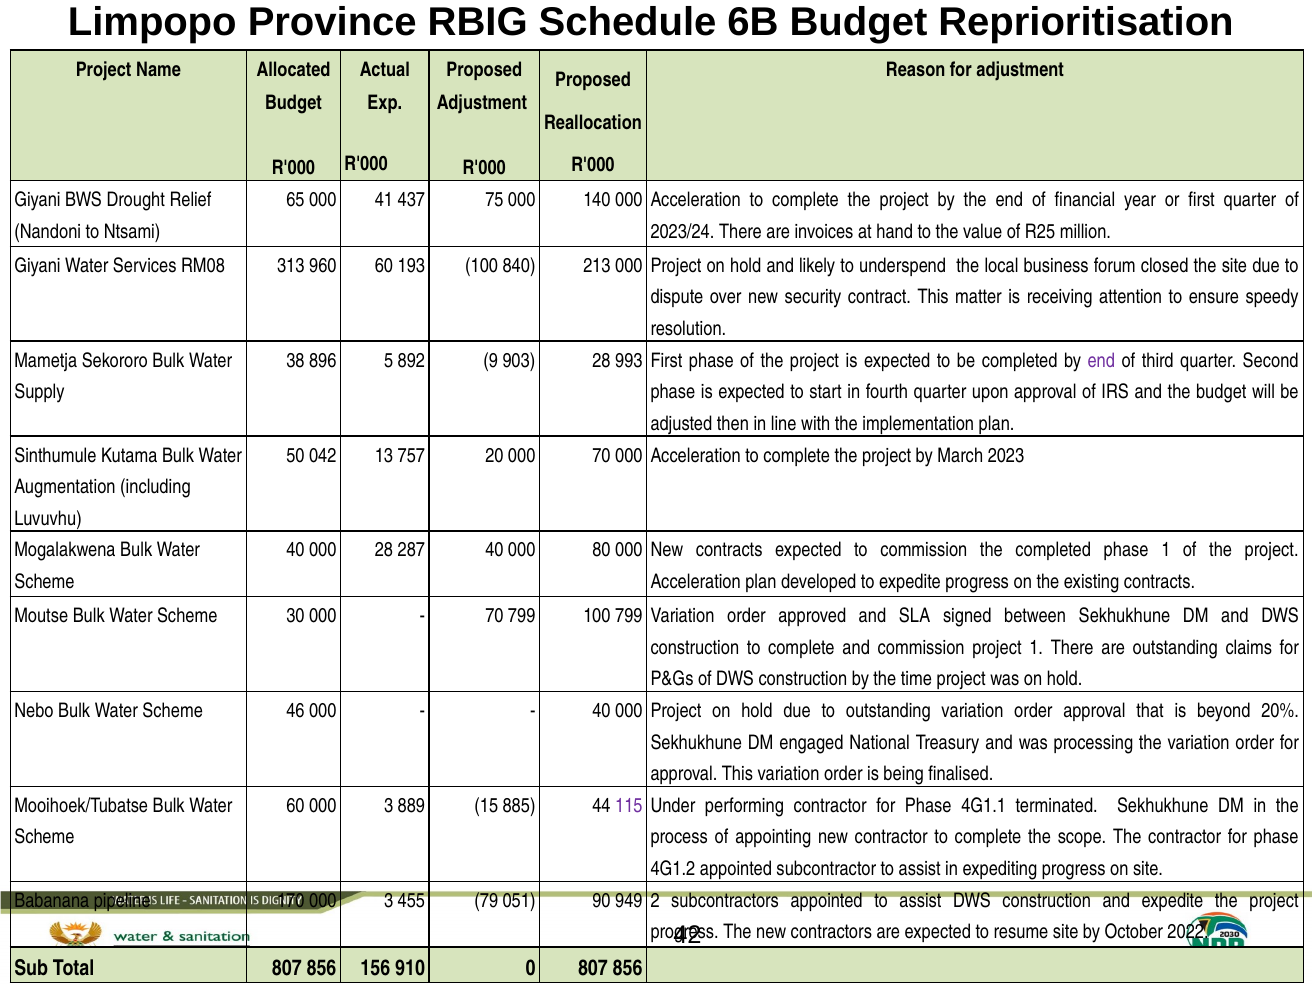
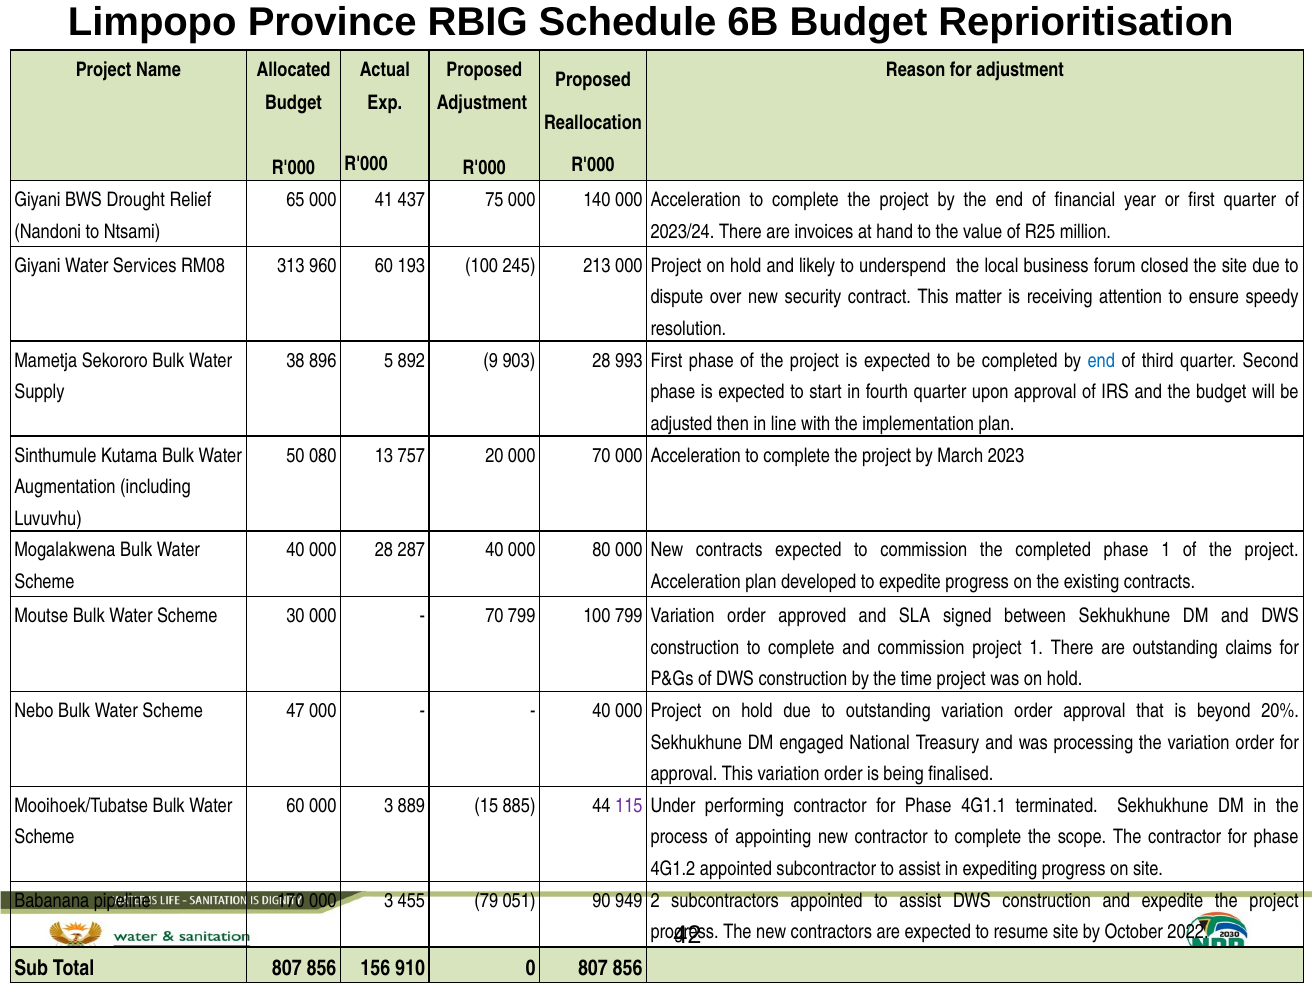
840: 840 -> 245
end at (1101, 361) colour: purple -> blue
042: 042 -> 080
46: 46 -> 47
